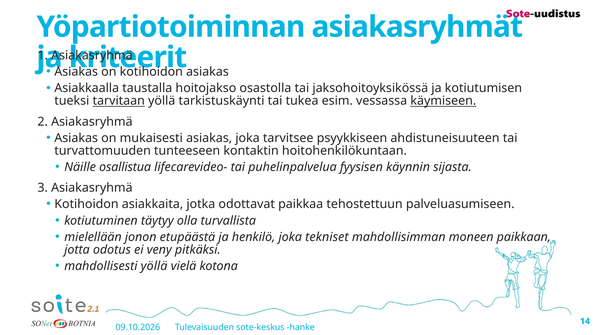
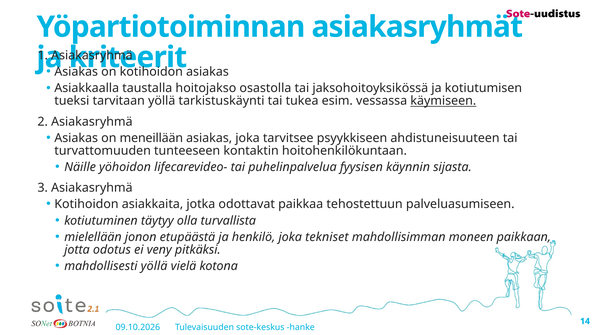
tarvitaan underline: present -> none
mukaisesti: mukaisesti -> meneillään
osallistua: osallistua -> yöhoidon
